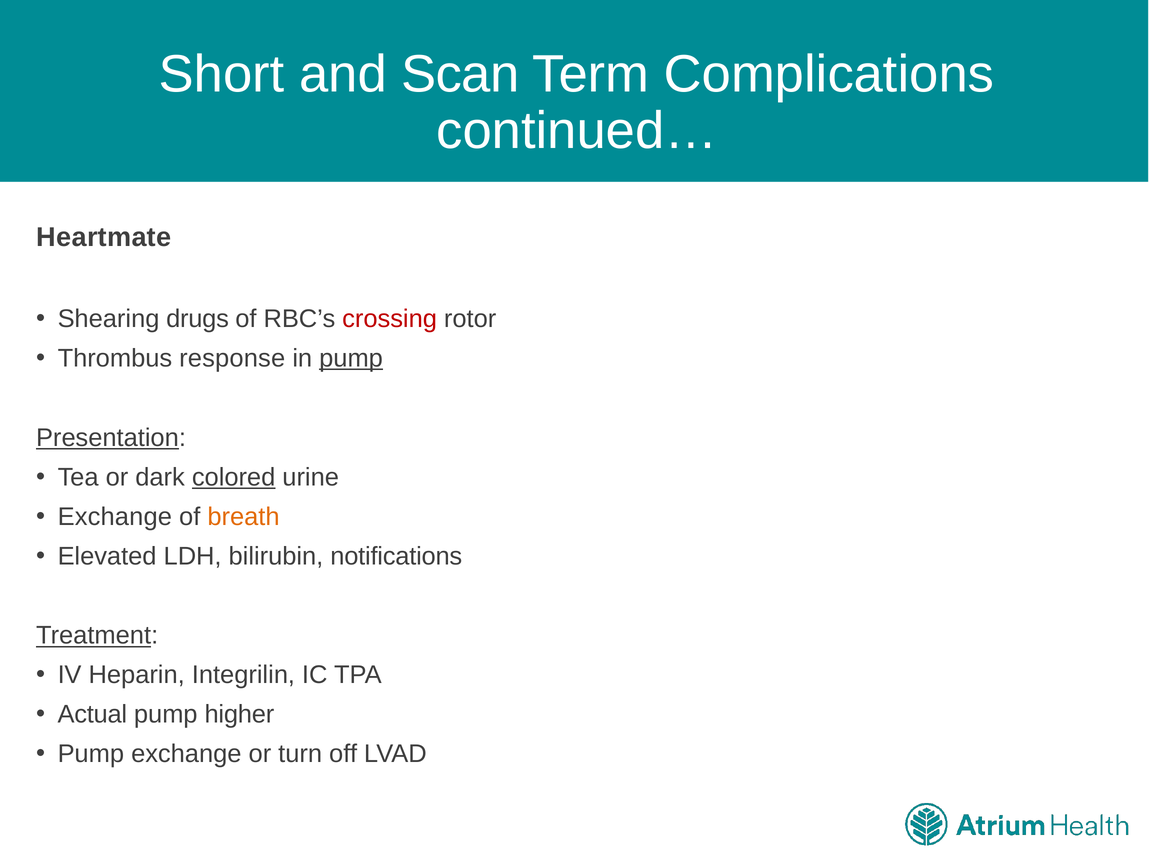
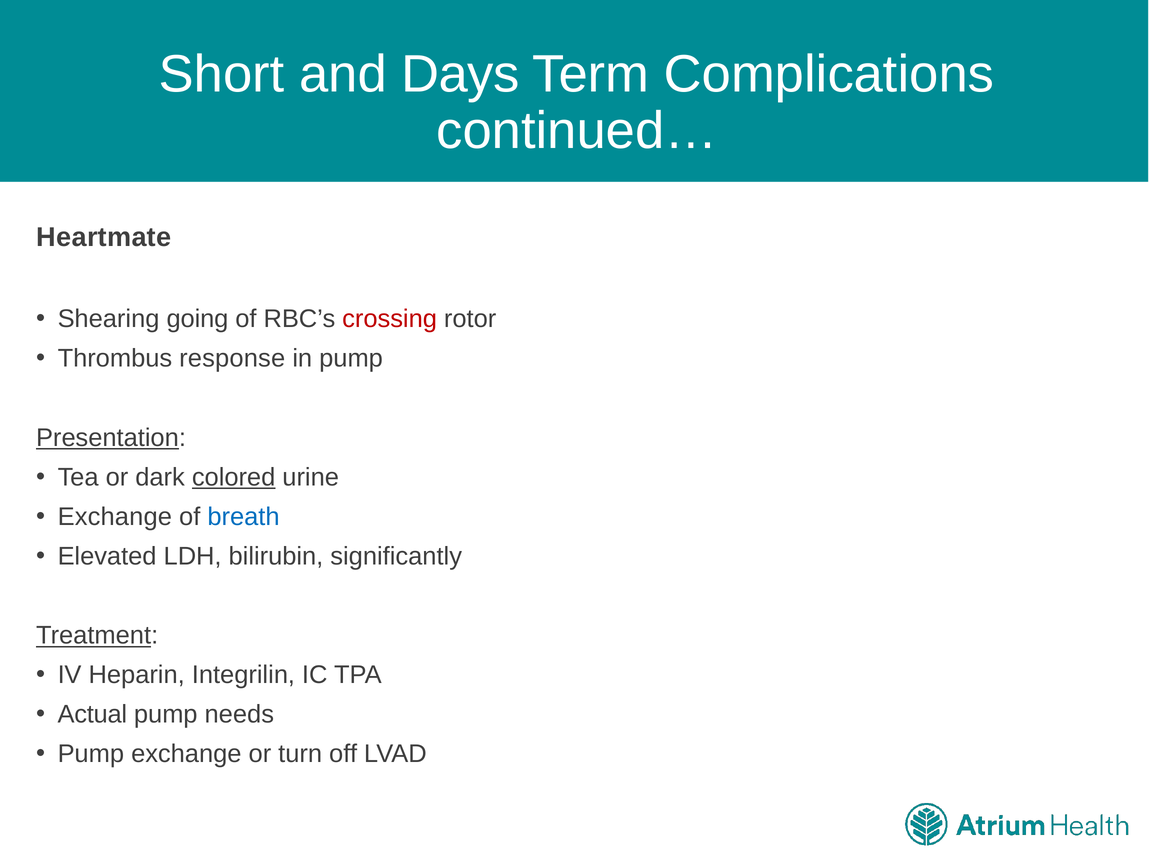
Scan: Scan -> Days
drugs: drugs -> going
pump at (351, 358) underline: present -> none
breath colour: orange -> blue
notifications: notifications -> significantly
higher: higher -> needs
